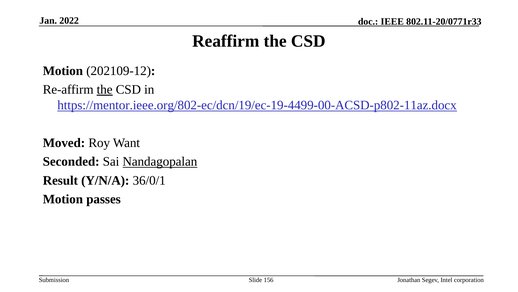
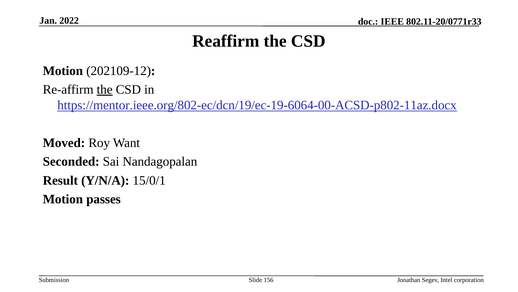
https://mentor.ieee.org/802-ec/dcn/19/ec-19-4499-00-ACSD-p802-11az.docx: https://mentor.ieee.org/802-ec/dcn/19/ec-19-4499-00-ACSD-p802-11az.docx -> https://mentor.ieee.org/802-ec/dcn/19/ec-19-6064-00-ACSD-p802-11az.docx
Nandagopalan underline: present -> none
36/0/1: 36/0/1 -> 15/0/1
